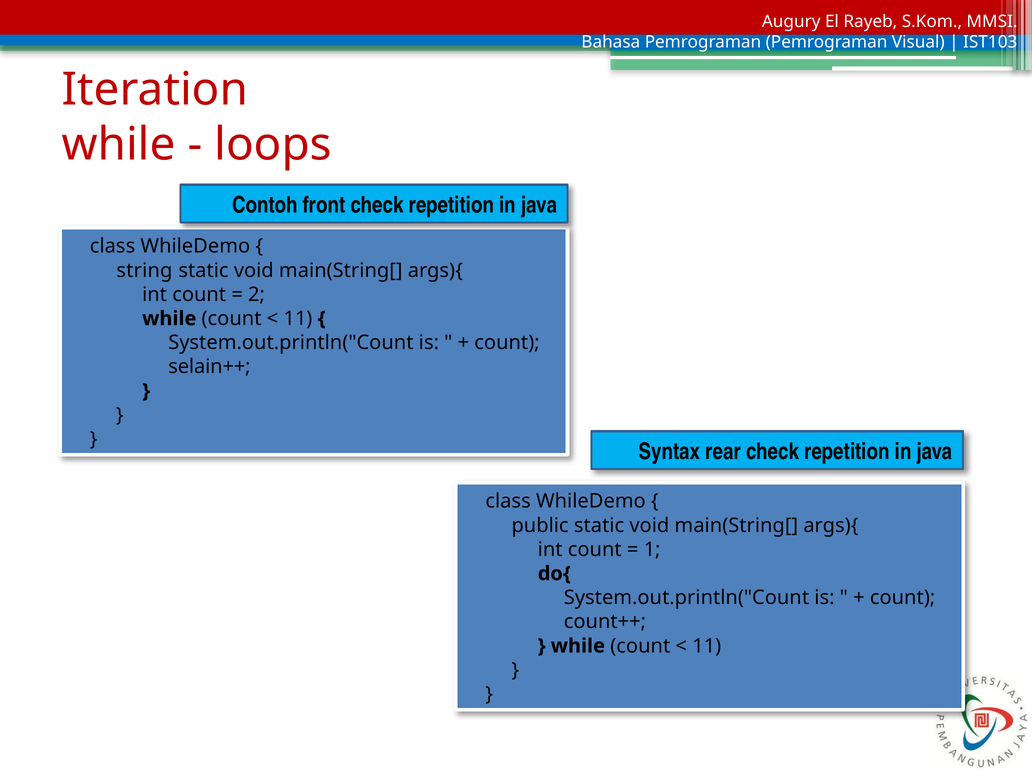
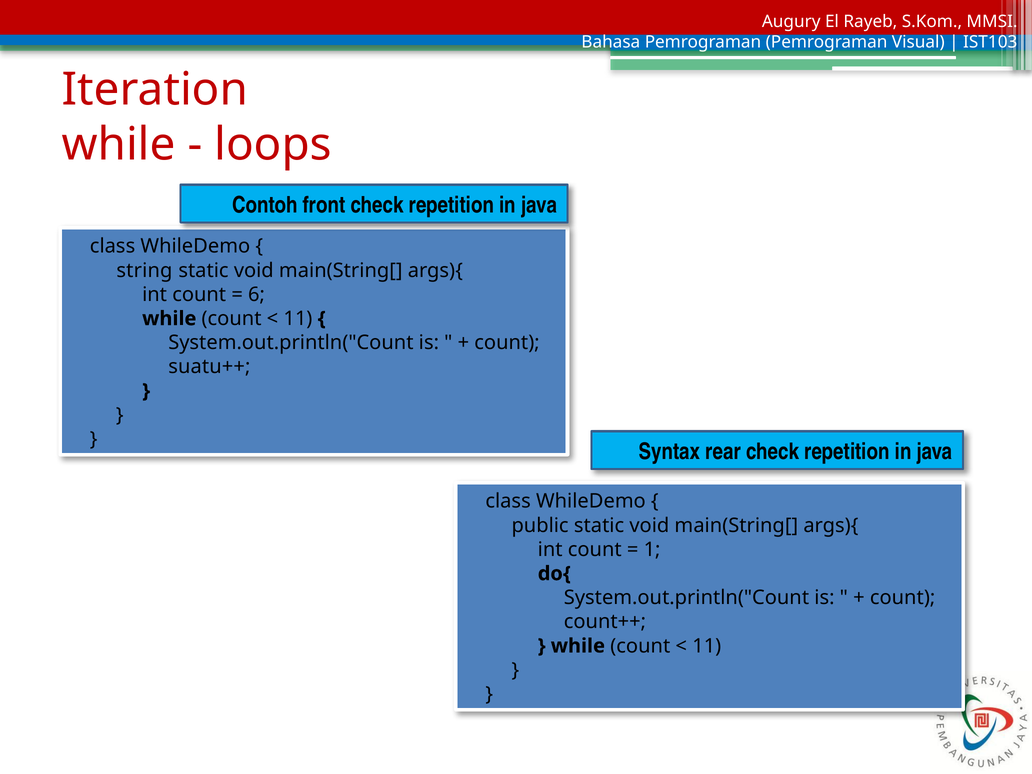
2: 2 -> 6
selain++: selain++ -> suatu++
